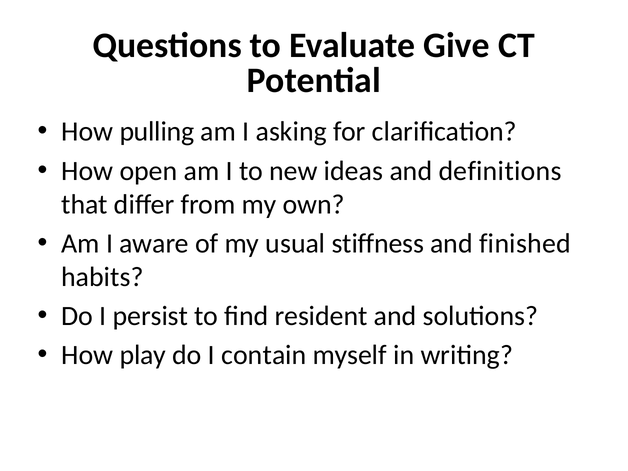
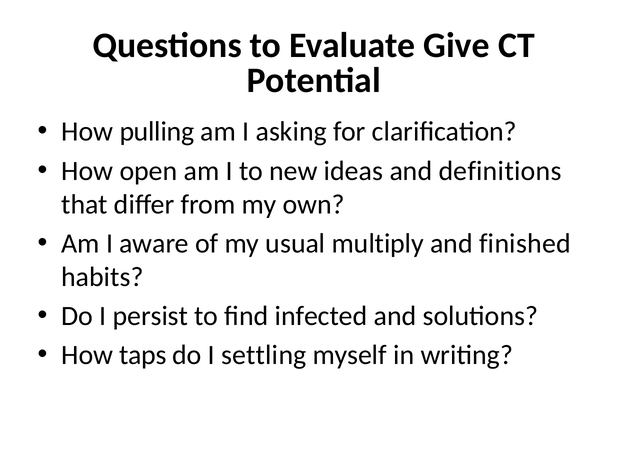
stiffness: stiffness -> multiply
resident: resident -> infected
play: play -> taps
contain: contain -> settling
